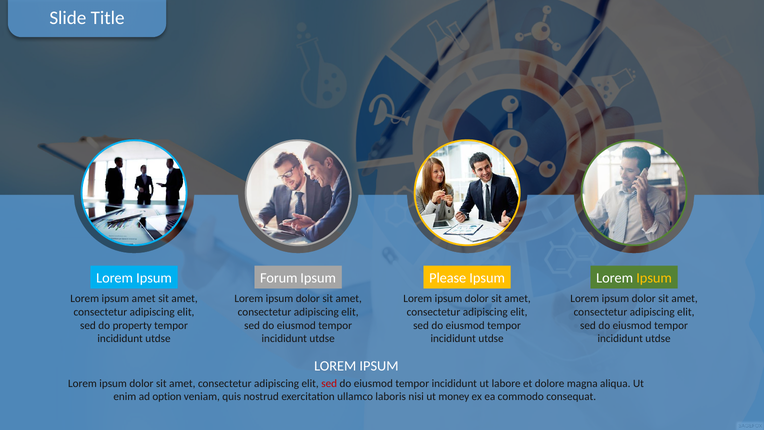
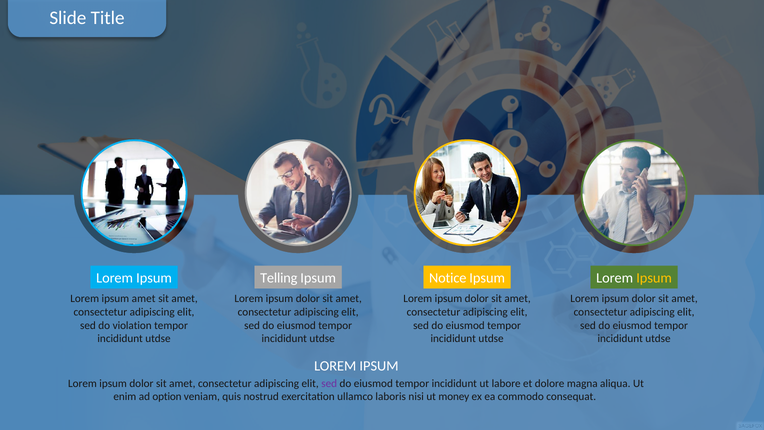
Forum: Forum -> Telling
Please: Please -> Notice
property: property -> violation
sed at (329, 383) colour: red -> purple
